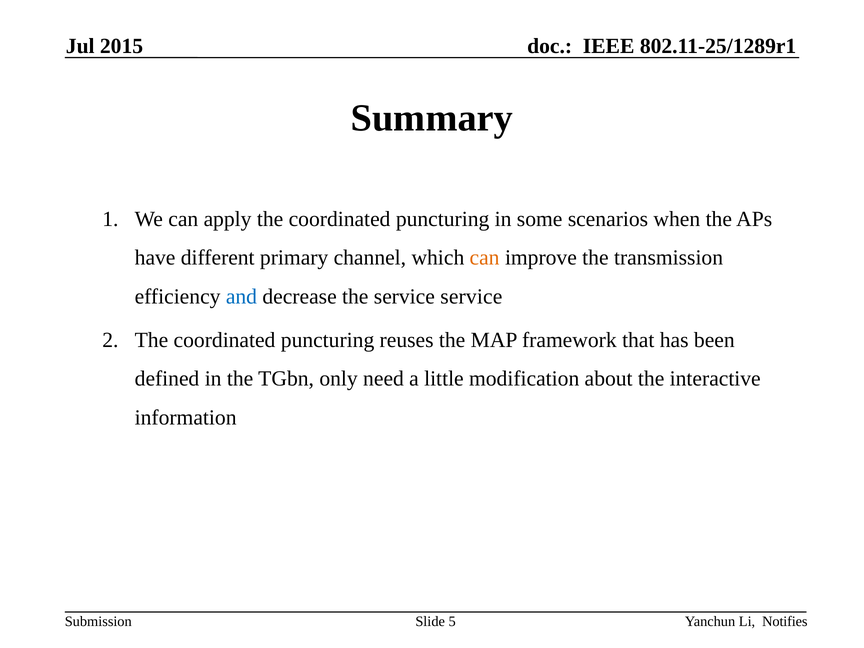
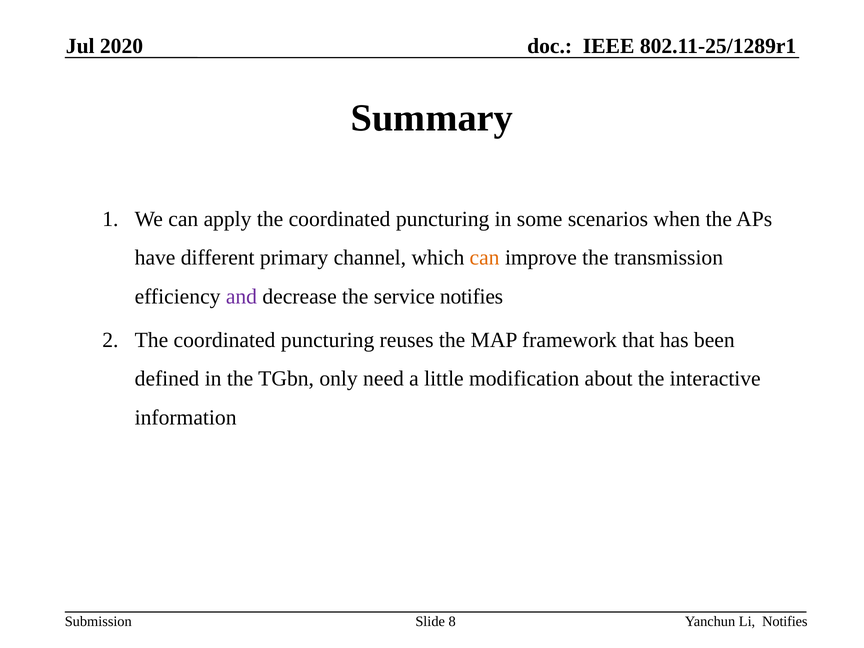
2015: 2015 -> 2020
and colour: blue -> purple
service service: service -> notifies
5: 5 -> 8
